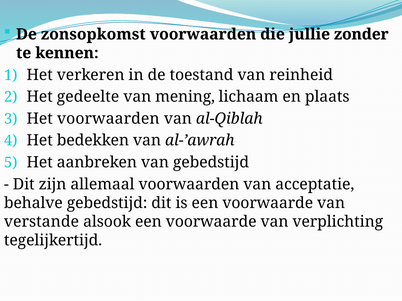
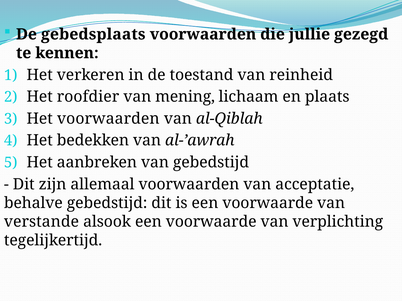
zonsopkomst: zonsopkomst -> gebedsplaats
zonder: zonder -> gezegd
gedeelte: gedeelte -> roofdier
